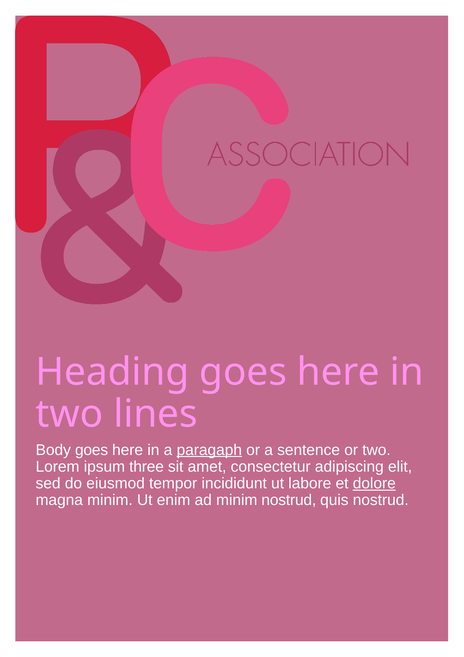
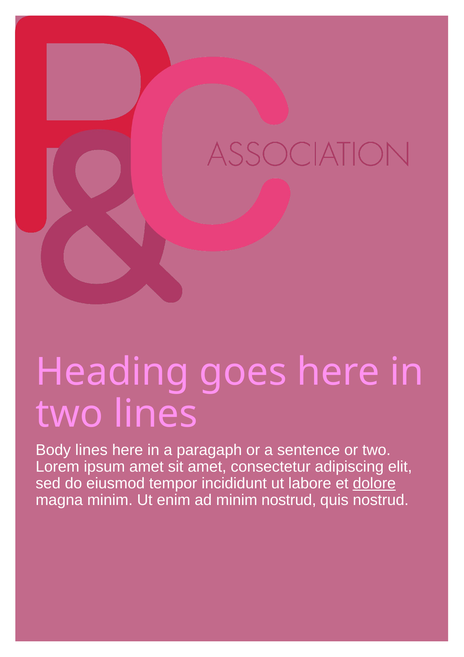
Body goes: goes -> lines
paragaph underline: present -> none
ipsum three: three -> amet
